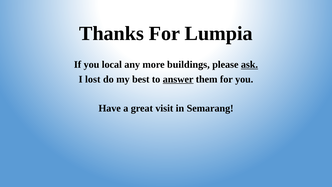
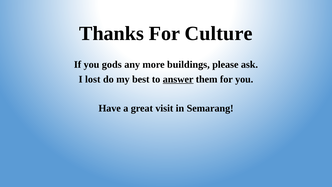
Lumpia: Lumpia -> Culture
local: local -> gods
ask underline: present -> none
